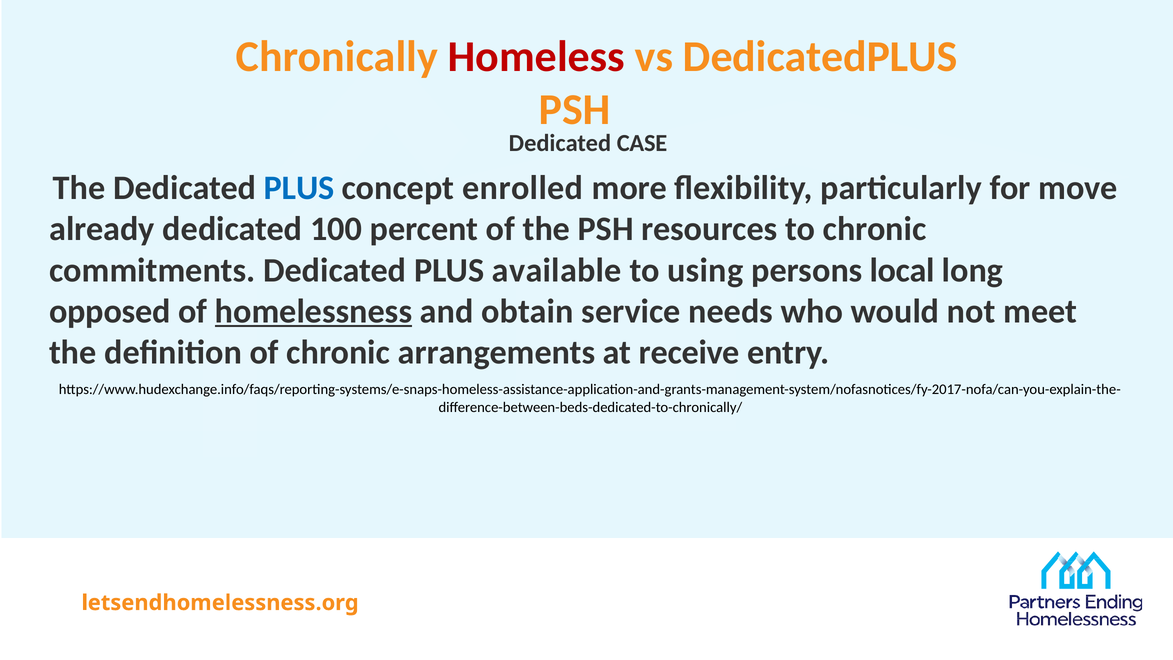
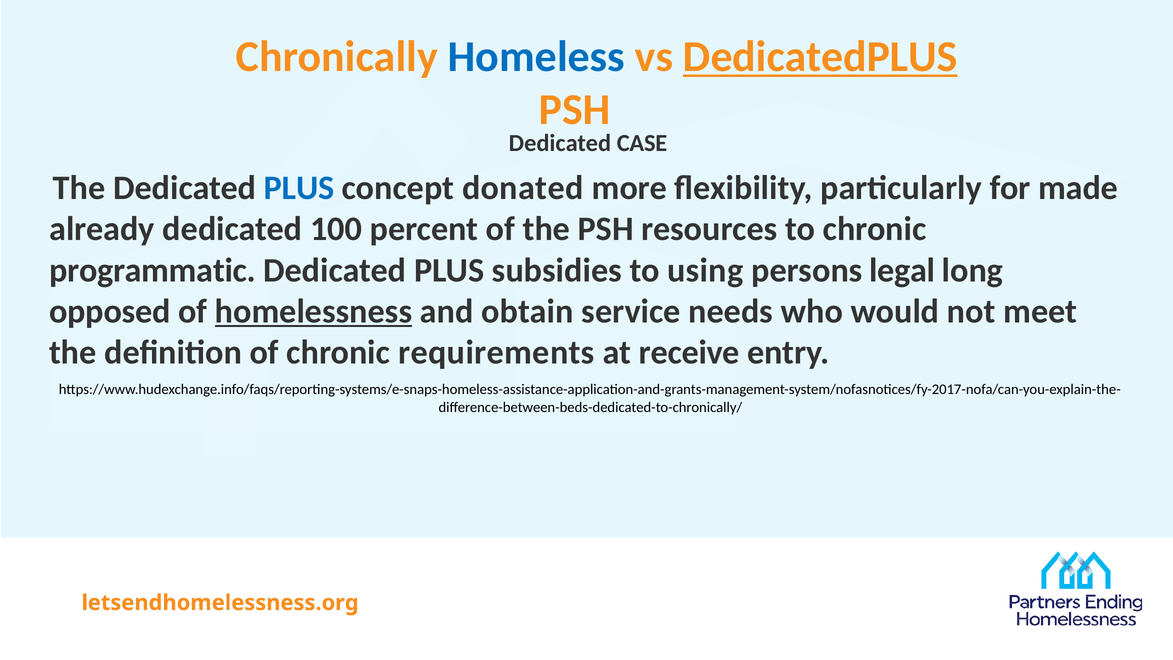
Homeless colour: red -> blue
DedicatedPLUS underline: none -> present
enrolled: enrolled -> donated
move: move -> made
commitments: commitments -> programmatic
available: available -> subsidies
local: local -> legal
arrangements: arrangements -> requirements
